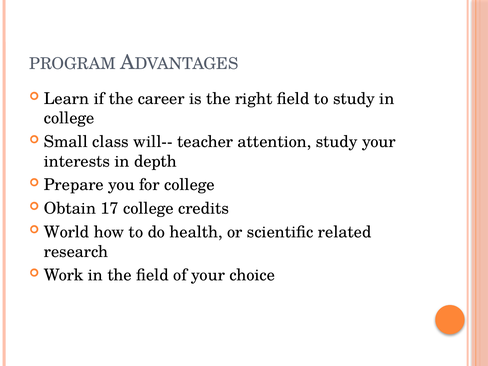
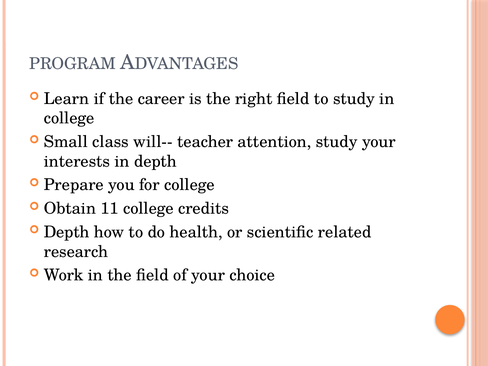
17: 17 -> 11
World at (67, 232): World -> Depth
